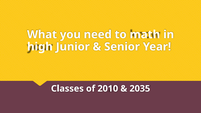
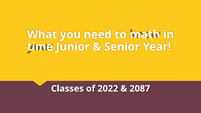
high: high -> time
2010: 2010 -> 2022
2035: 2035 -> 2087
